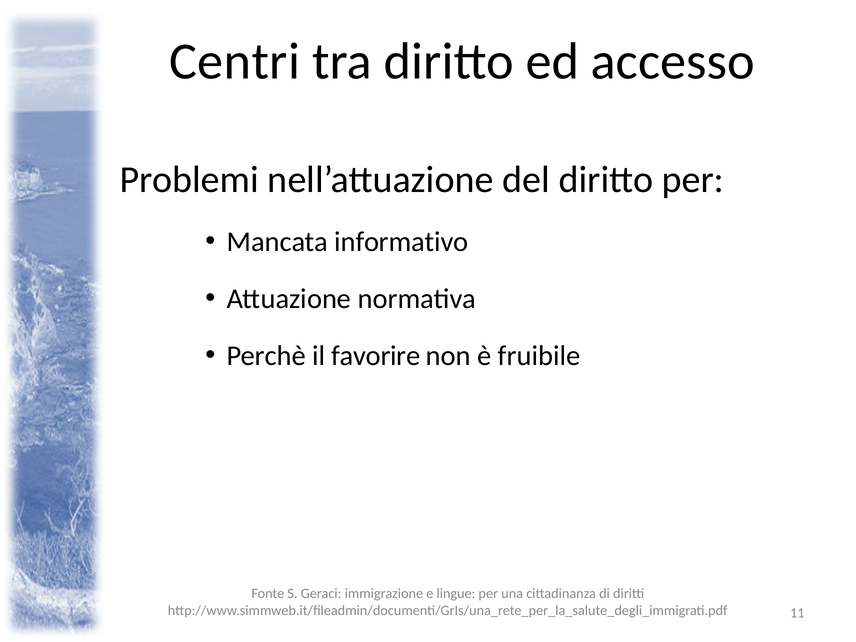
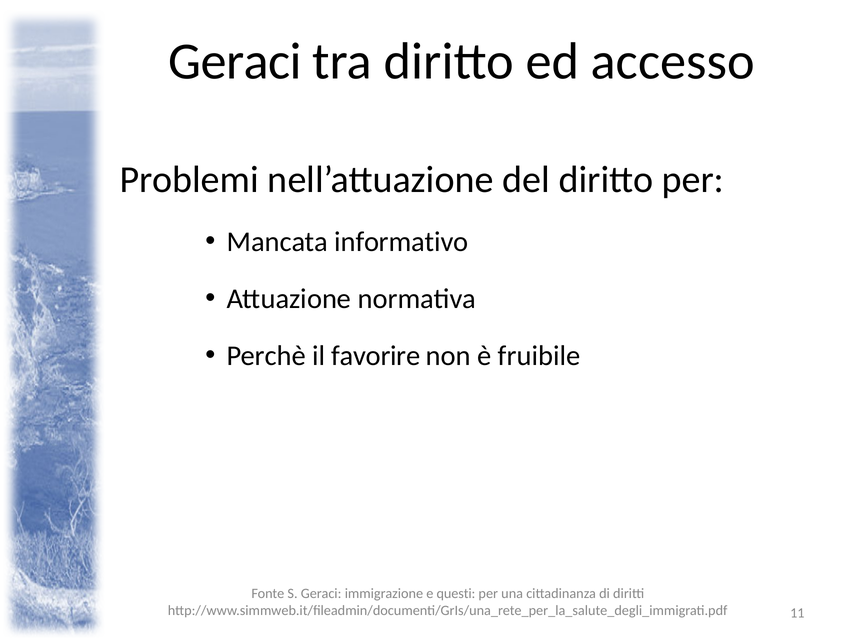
Centri at (235, 61): Centri -> Geraci
lingue: lingue -> questi
